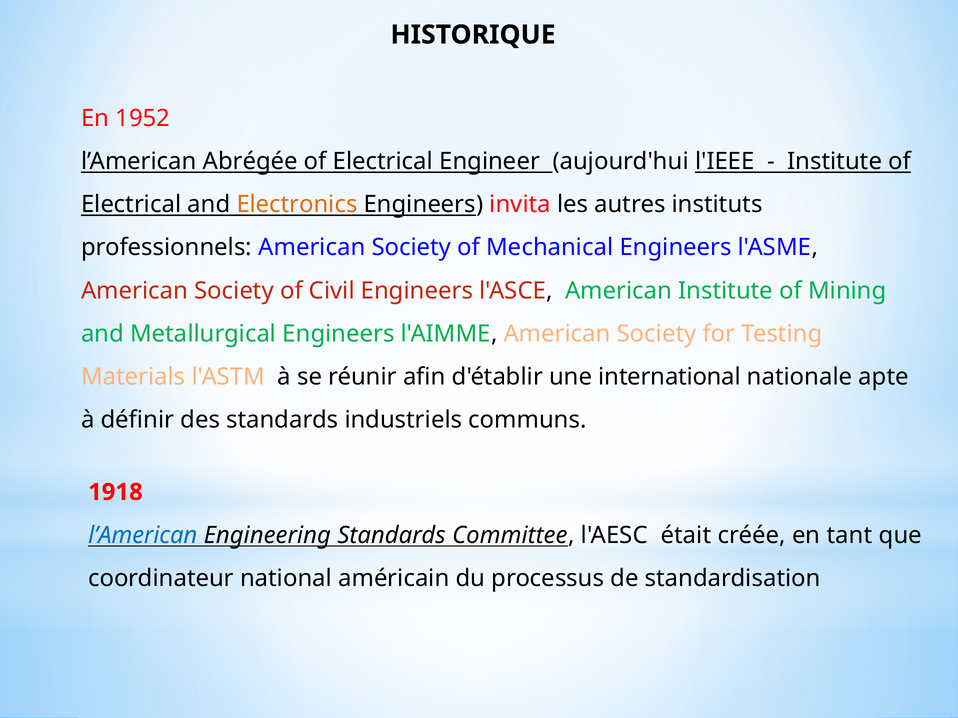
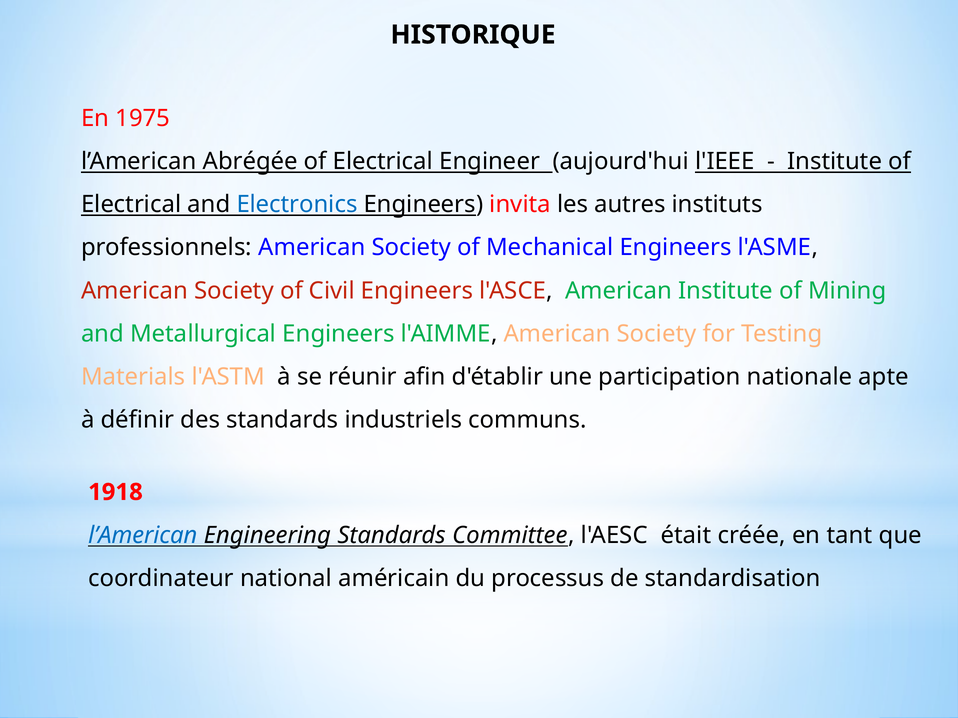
1952: 1952 -> 1975
Electronics colour: orange -> blue
international: international -> participation
